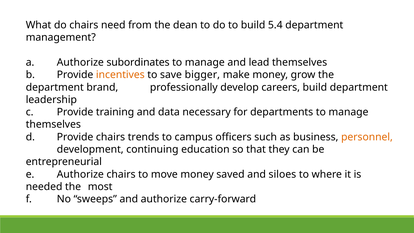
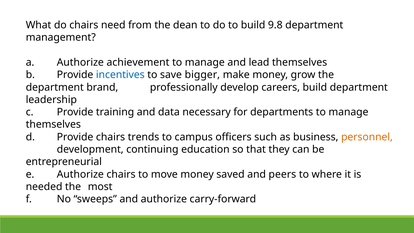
5.4: 5.4 -> 9.8
subordinates: subordinates -> achievement
incentives colour: orange -> blue
siloes: siloes -> peers
